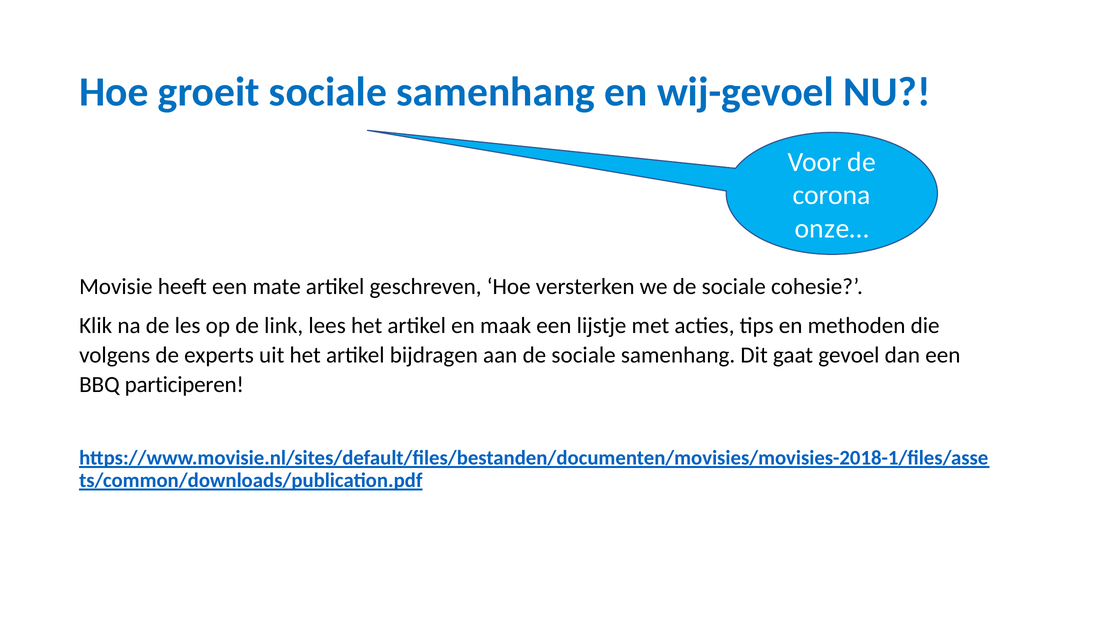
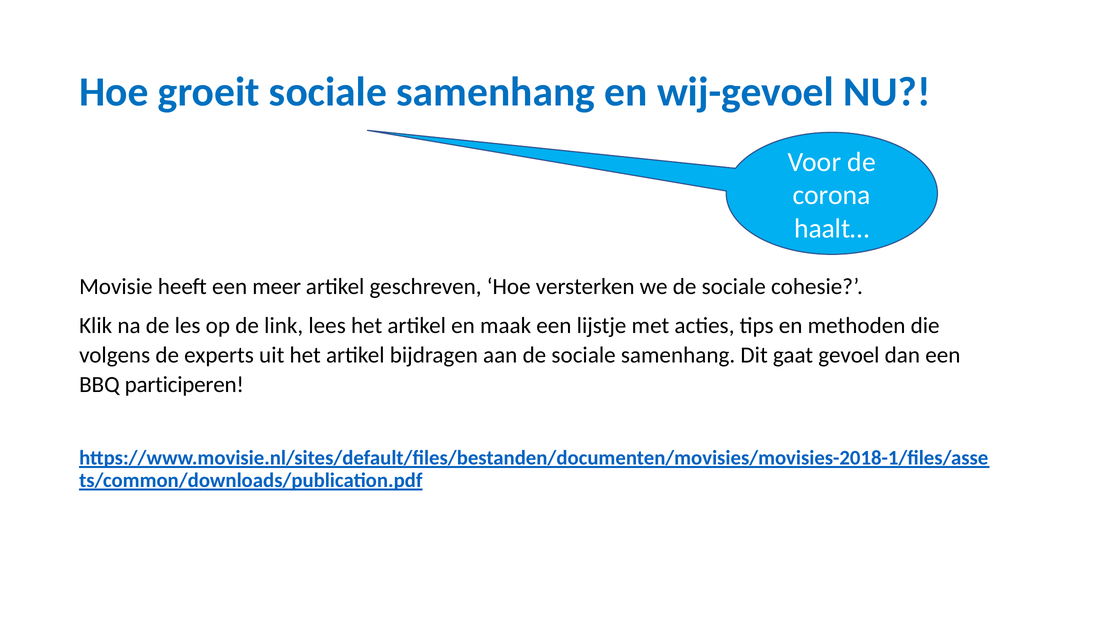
onze…: onze… -> haalt…
mate: mate -> meer
